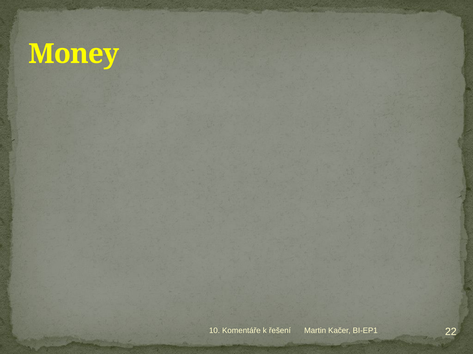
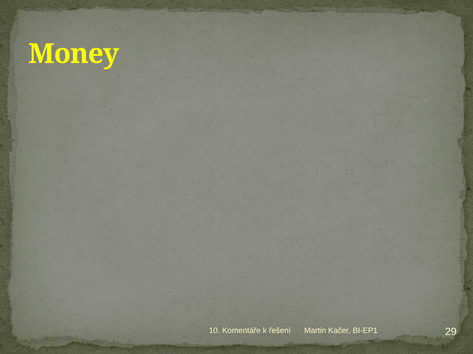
22: 22 -> 29
